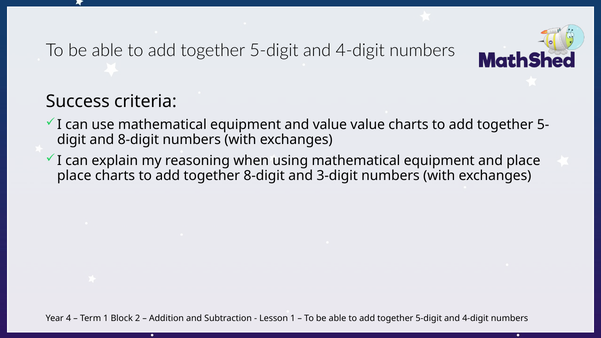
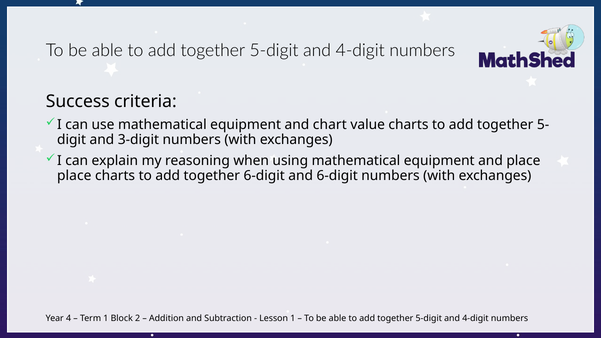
and value: value -> chart
and 8-digit: 8-digit -> 3-digit
together 8-digit: 8-digit -> 6-digit
and 3-digit: 3-digit -> 6-digit
